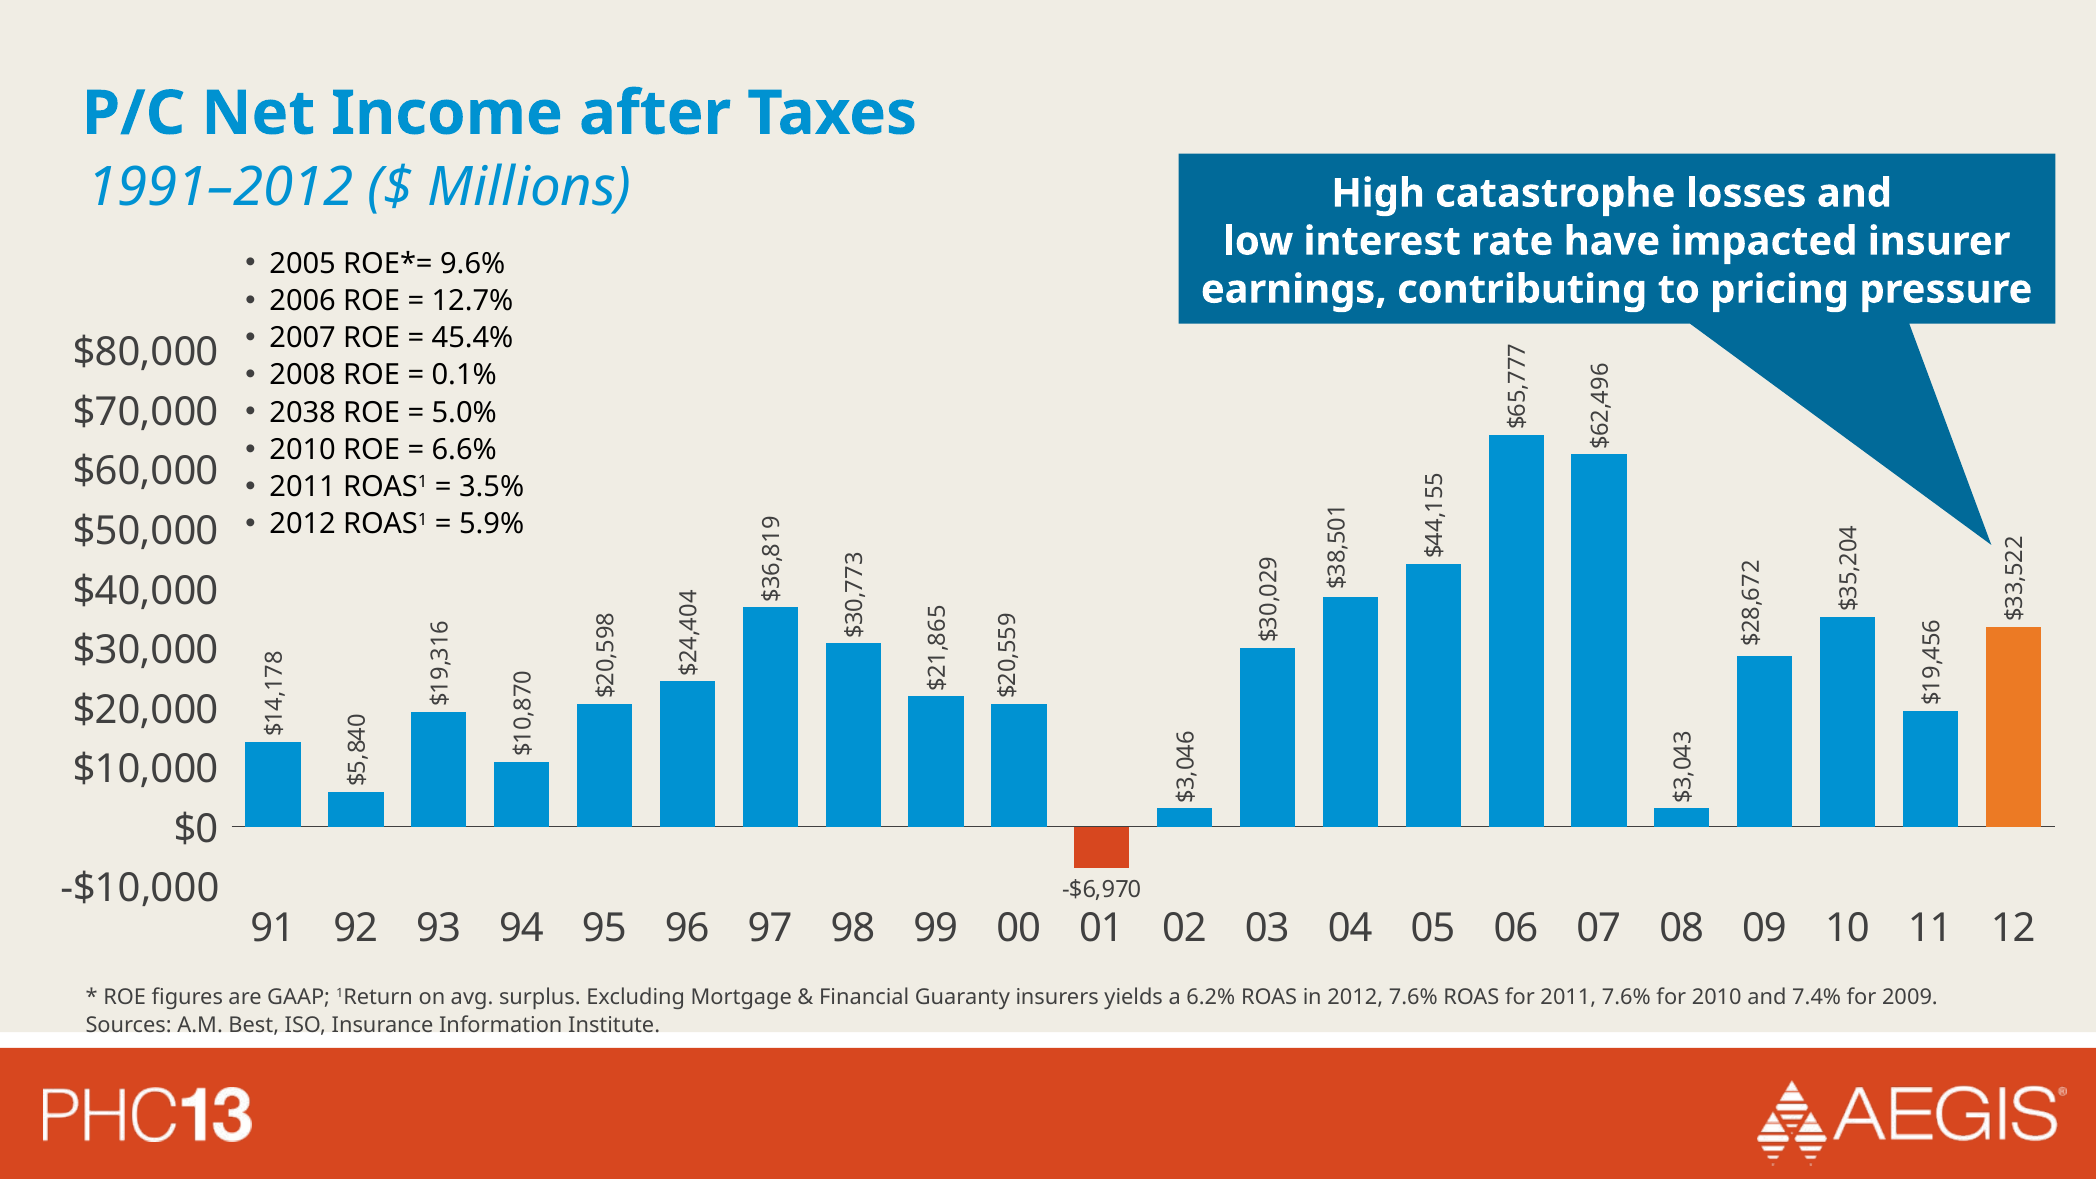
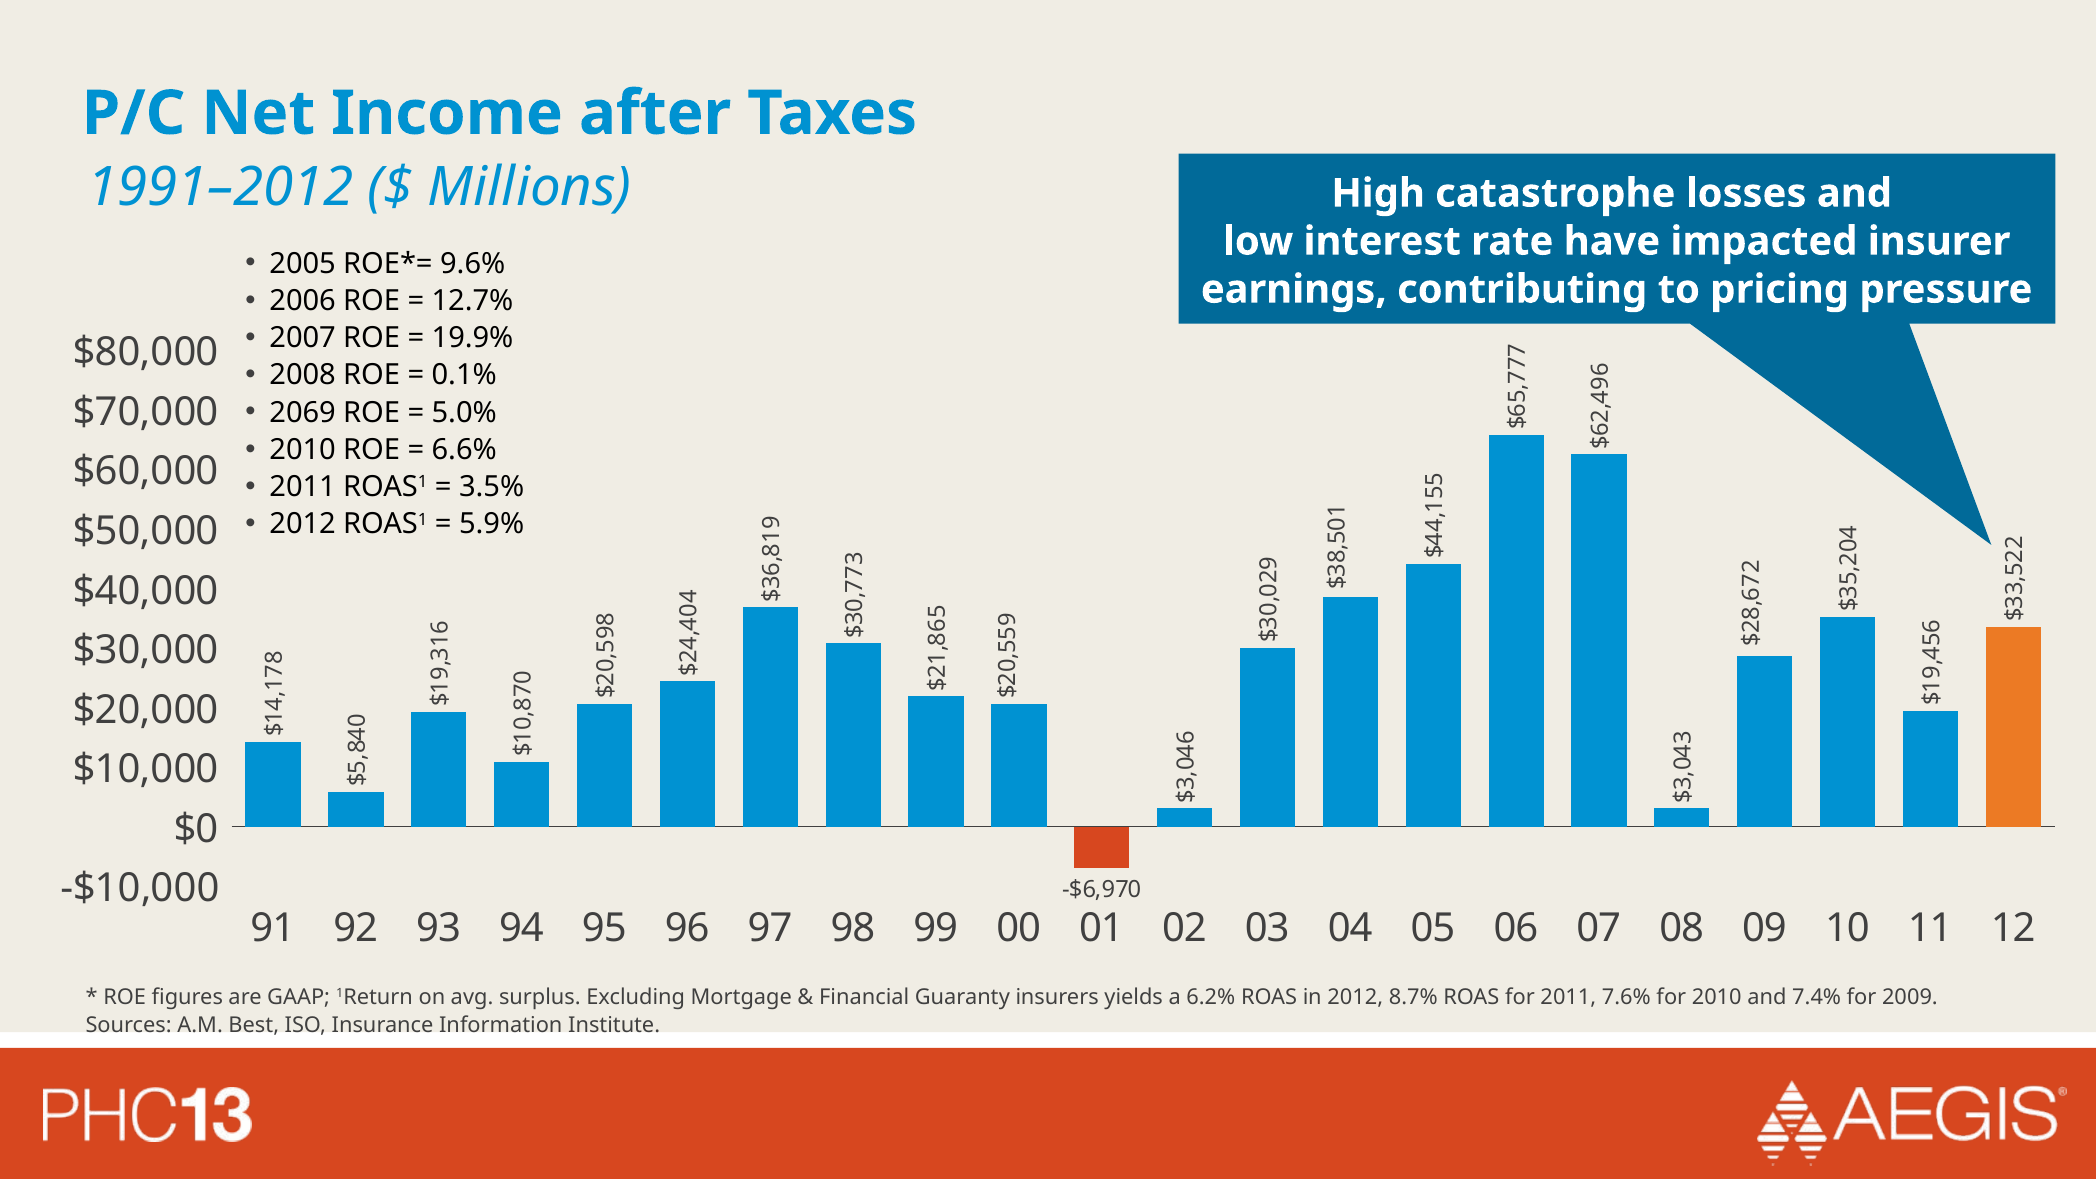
45.4%: 45.4% -> 19.9%
2038: 2038 -> 2069
2012 7.6%: 7.6% -> 8.7%
